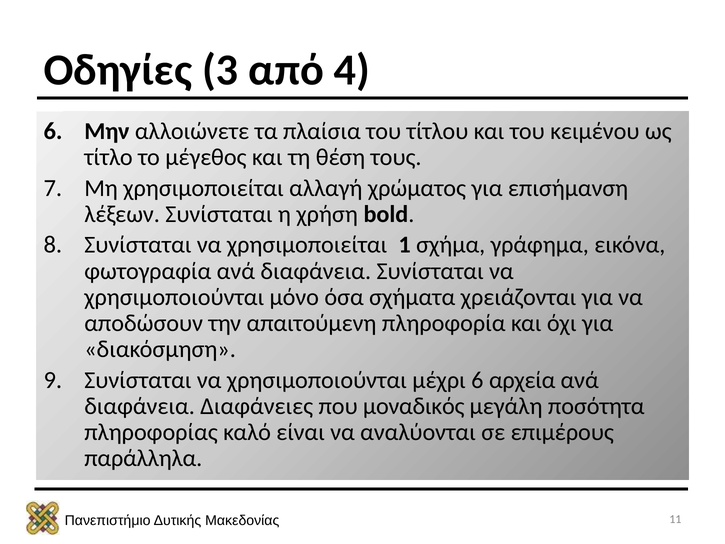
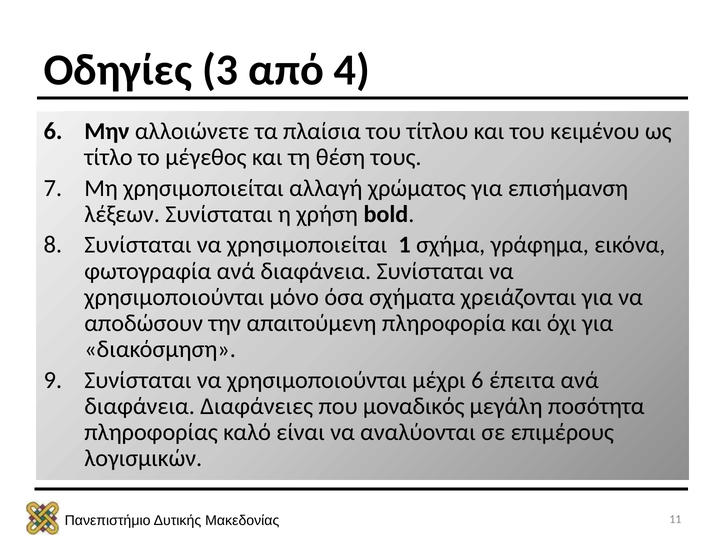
αρχεία: αρχεία -> έπειτα
παράλληλα: παράλληλα -> λογισμικών
